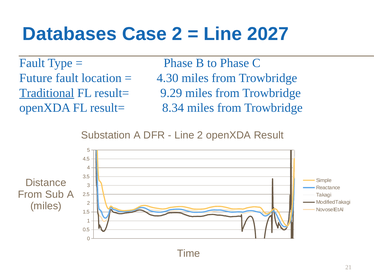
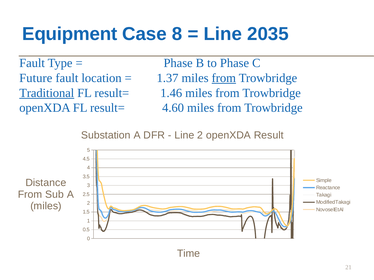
Databases: Databases -> Equipment
Case 2: 2 -> 8
2027: 2027 -> 2035
4.30: 4.30 -> 1.37
from at (224, 78) underline: none -> present
9.29: 9.29 -> 1.46
8.34: 8.34 -> 4.60
